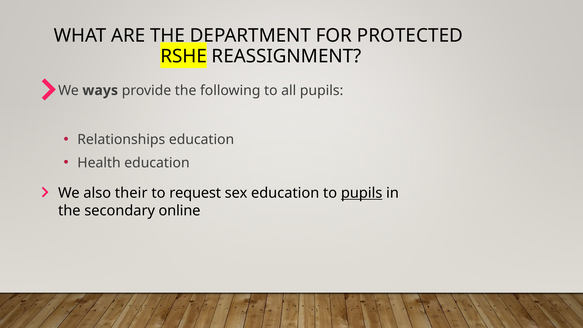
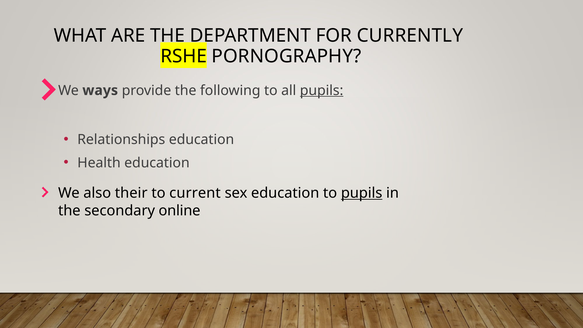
PROTECTED: PROTECTED -> CURRENTLY
REASSIGNMENT: REASSIGNMENT -> PORNOGRAPHY
pupils at (322, 90) underline: none -> present
request: request -> current
